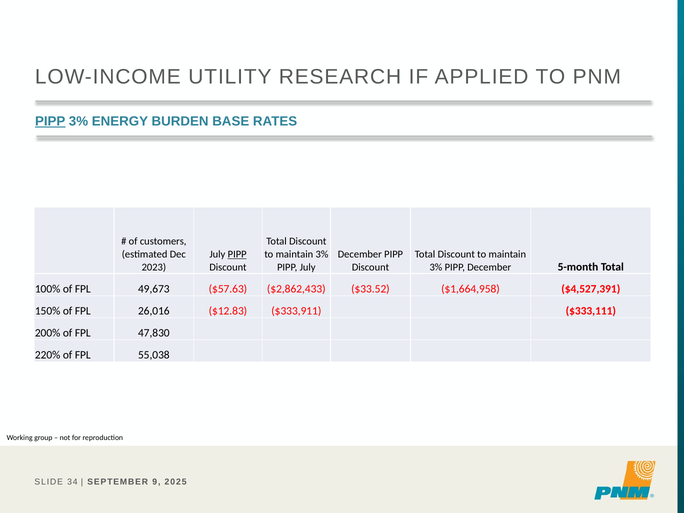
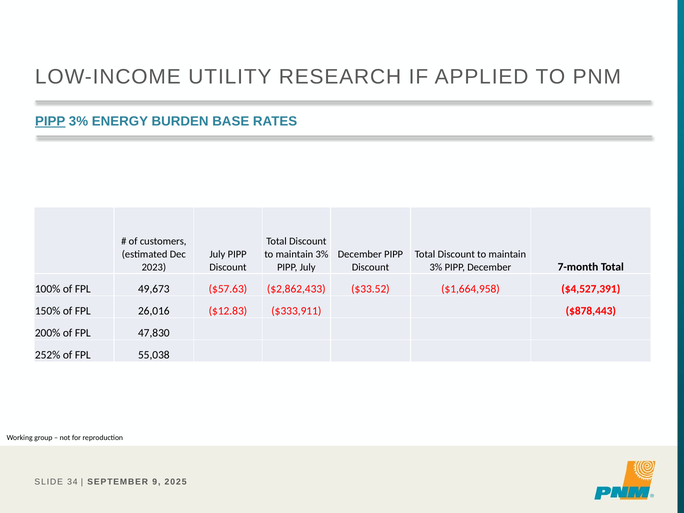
PIPP at (237, 254) underline: present -> none
5-month: 5-month -> 7-month
$333,111: $333,111 -> $878,443
220%: 220% -> 252%
